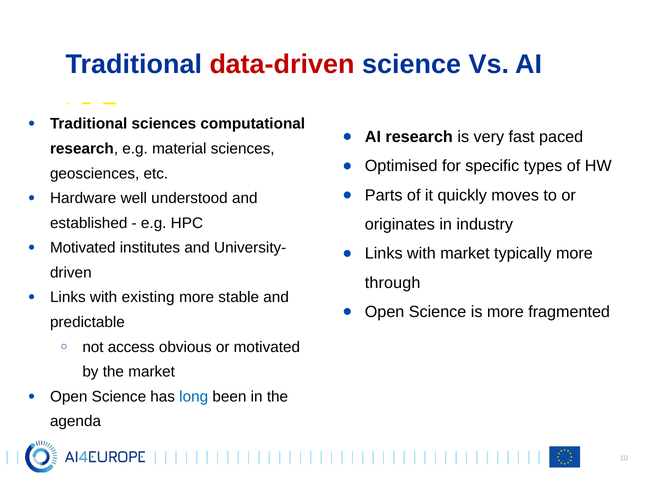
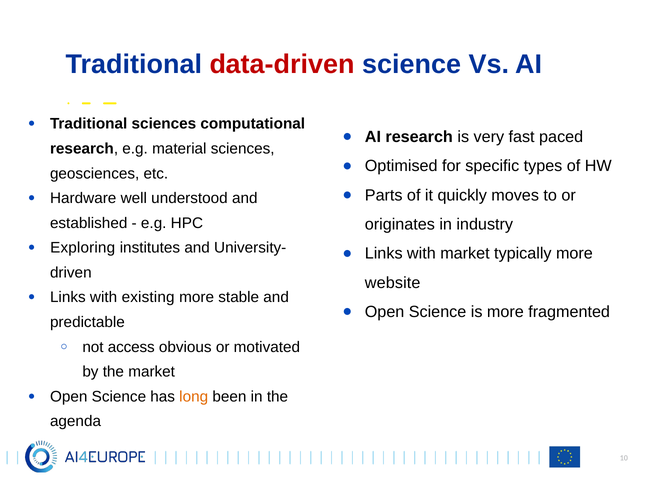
Motivated at (83, 247): Motivated -> Exploring
through: through -> website
long colour: blue -> orange
